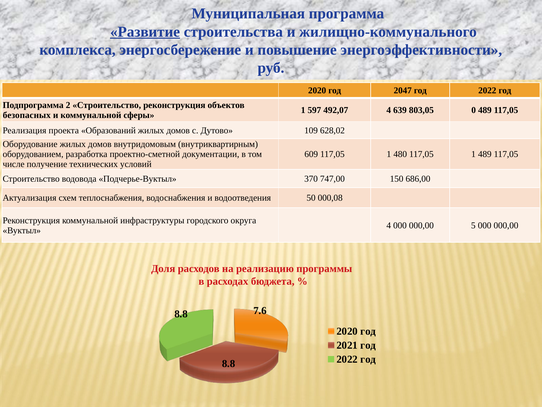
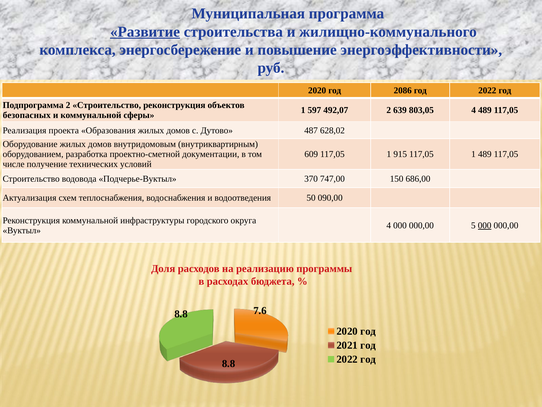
2047: 2047 -> 2086
492,07 4: 4 -> 2
803,05 0: 0 -> 4
Образований: Образований -> Образования
109: 109 -> 487
480: 480 -> 915
000,08: 000,08 -> 090,00
000 at (485, 225) underline: none -> present
